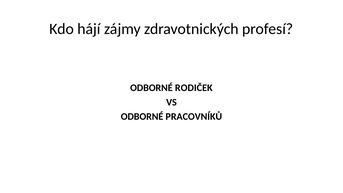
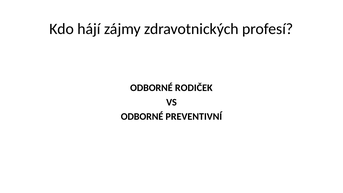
PRACOVNÍKŮ: PRACOVNÍKŮ -> PREVENTIVNÍ
